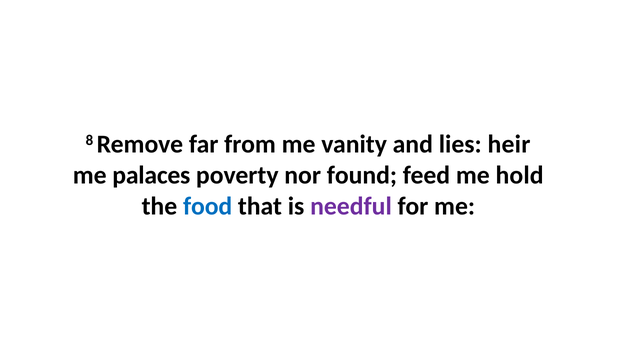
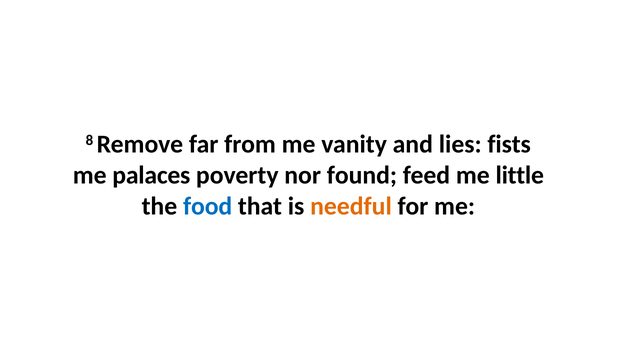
heir: heir -> fists
hold: hold -> little
needful colour: purple -> orange
